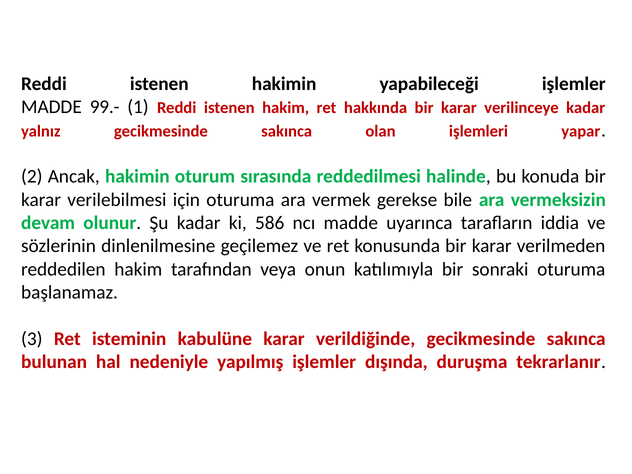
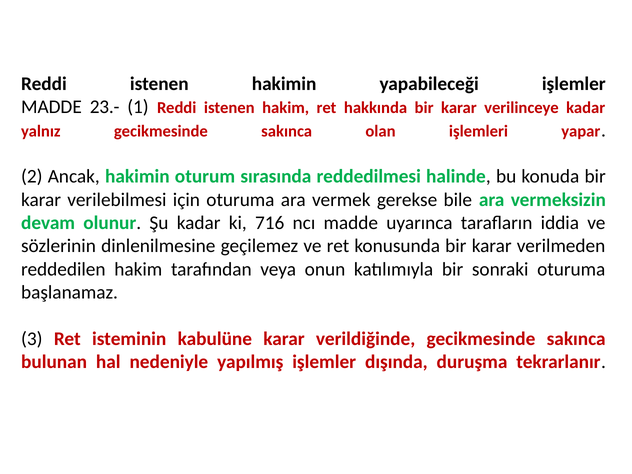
99.-: 99.- -> 23.-
586: 586 -> 716
